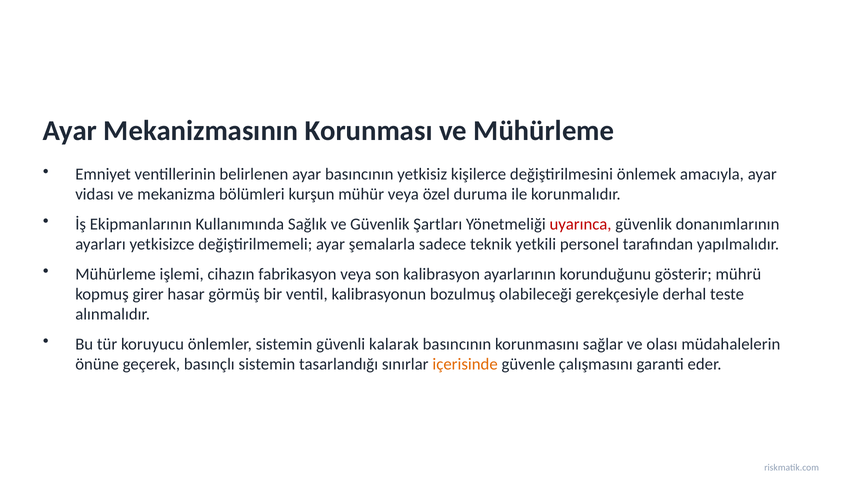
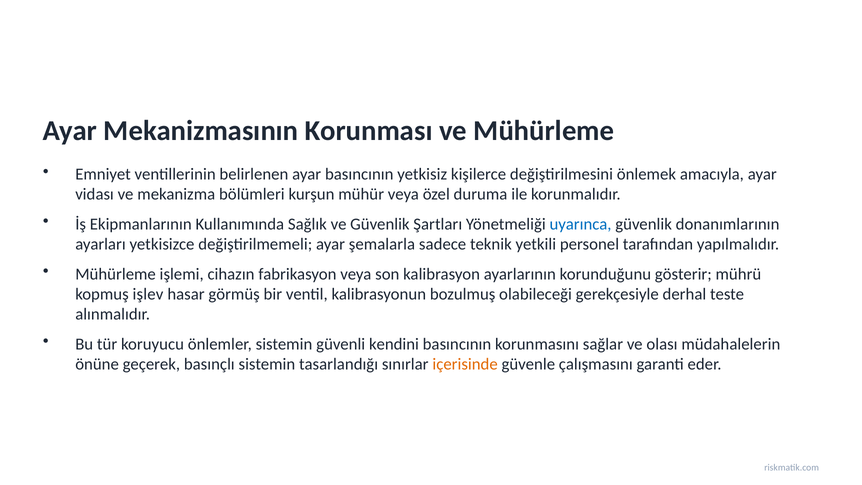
uyarınca colour: red -> blue
girer: girer -> işlev
kalarak: kalarak -> kendini
